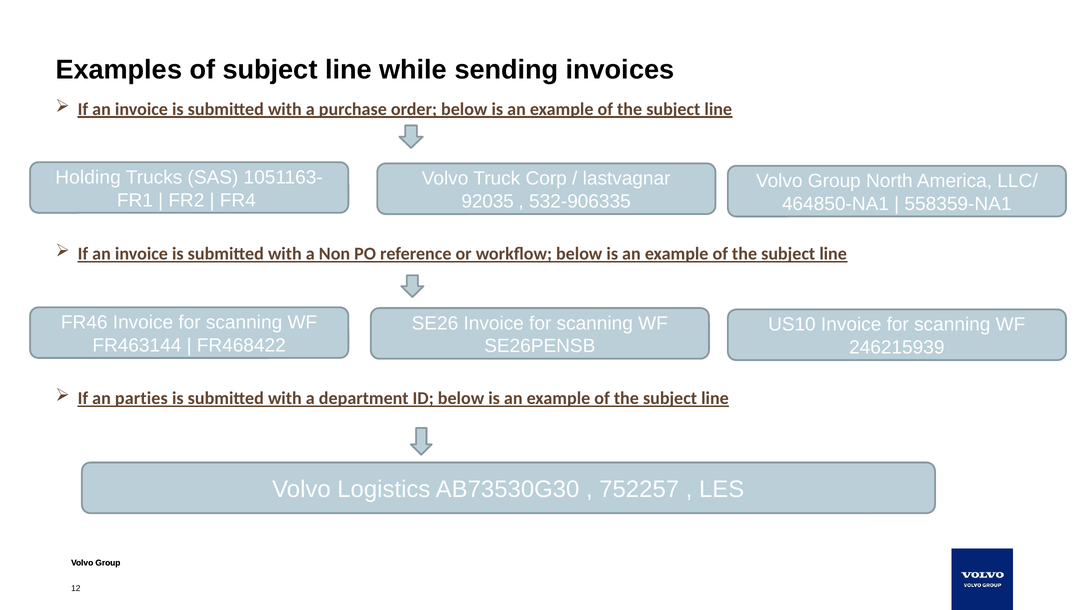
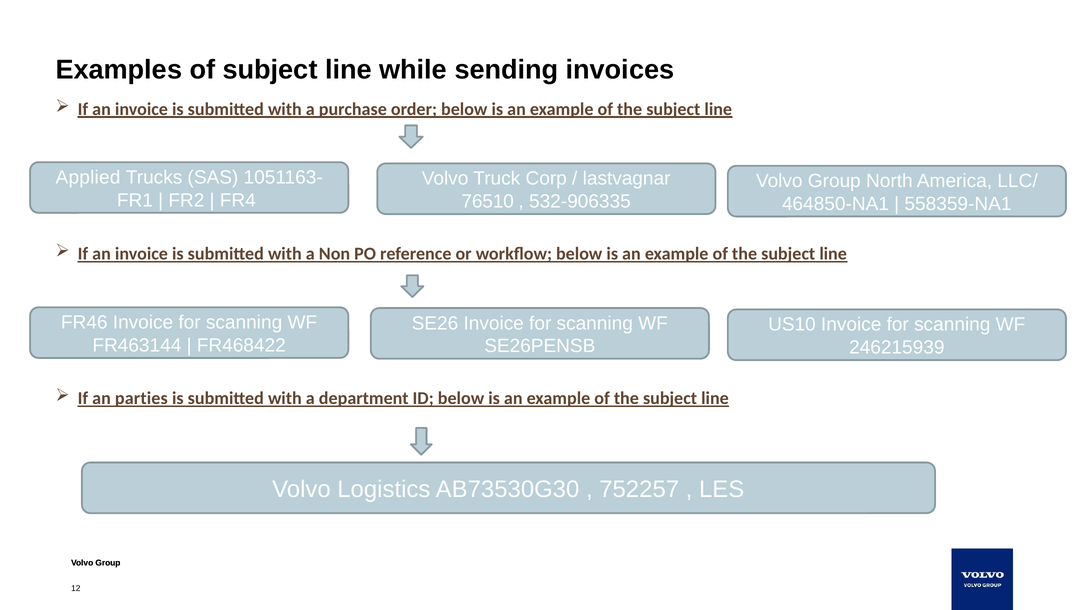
Holding: Holding -> Applied
92035: 92035 -> 76510
